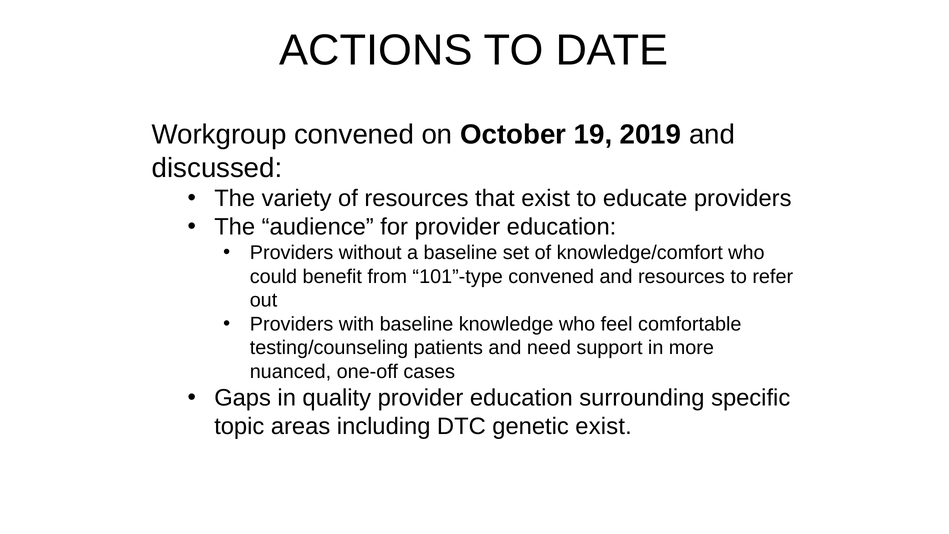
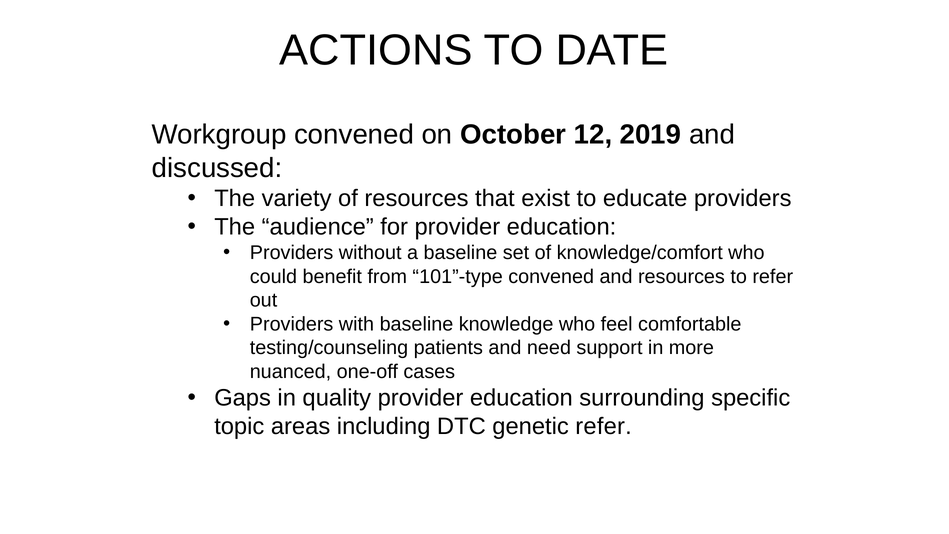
19: 19 -> 12
genetic exist: exist -> refer
